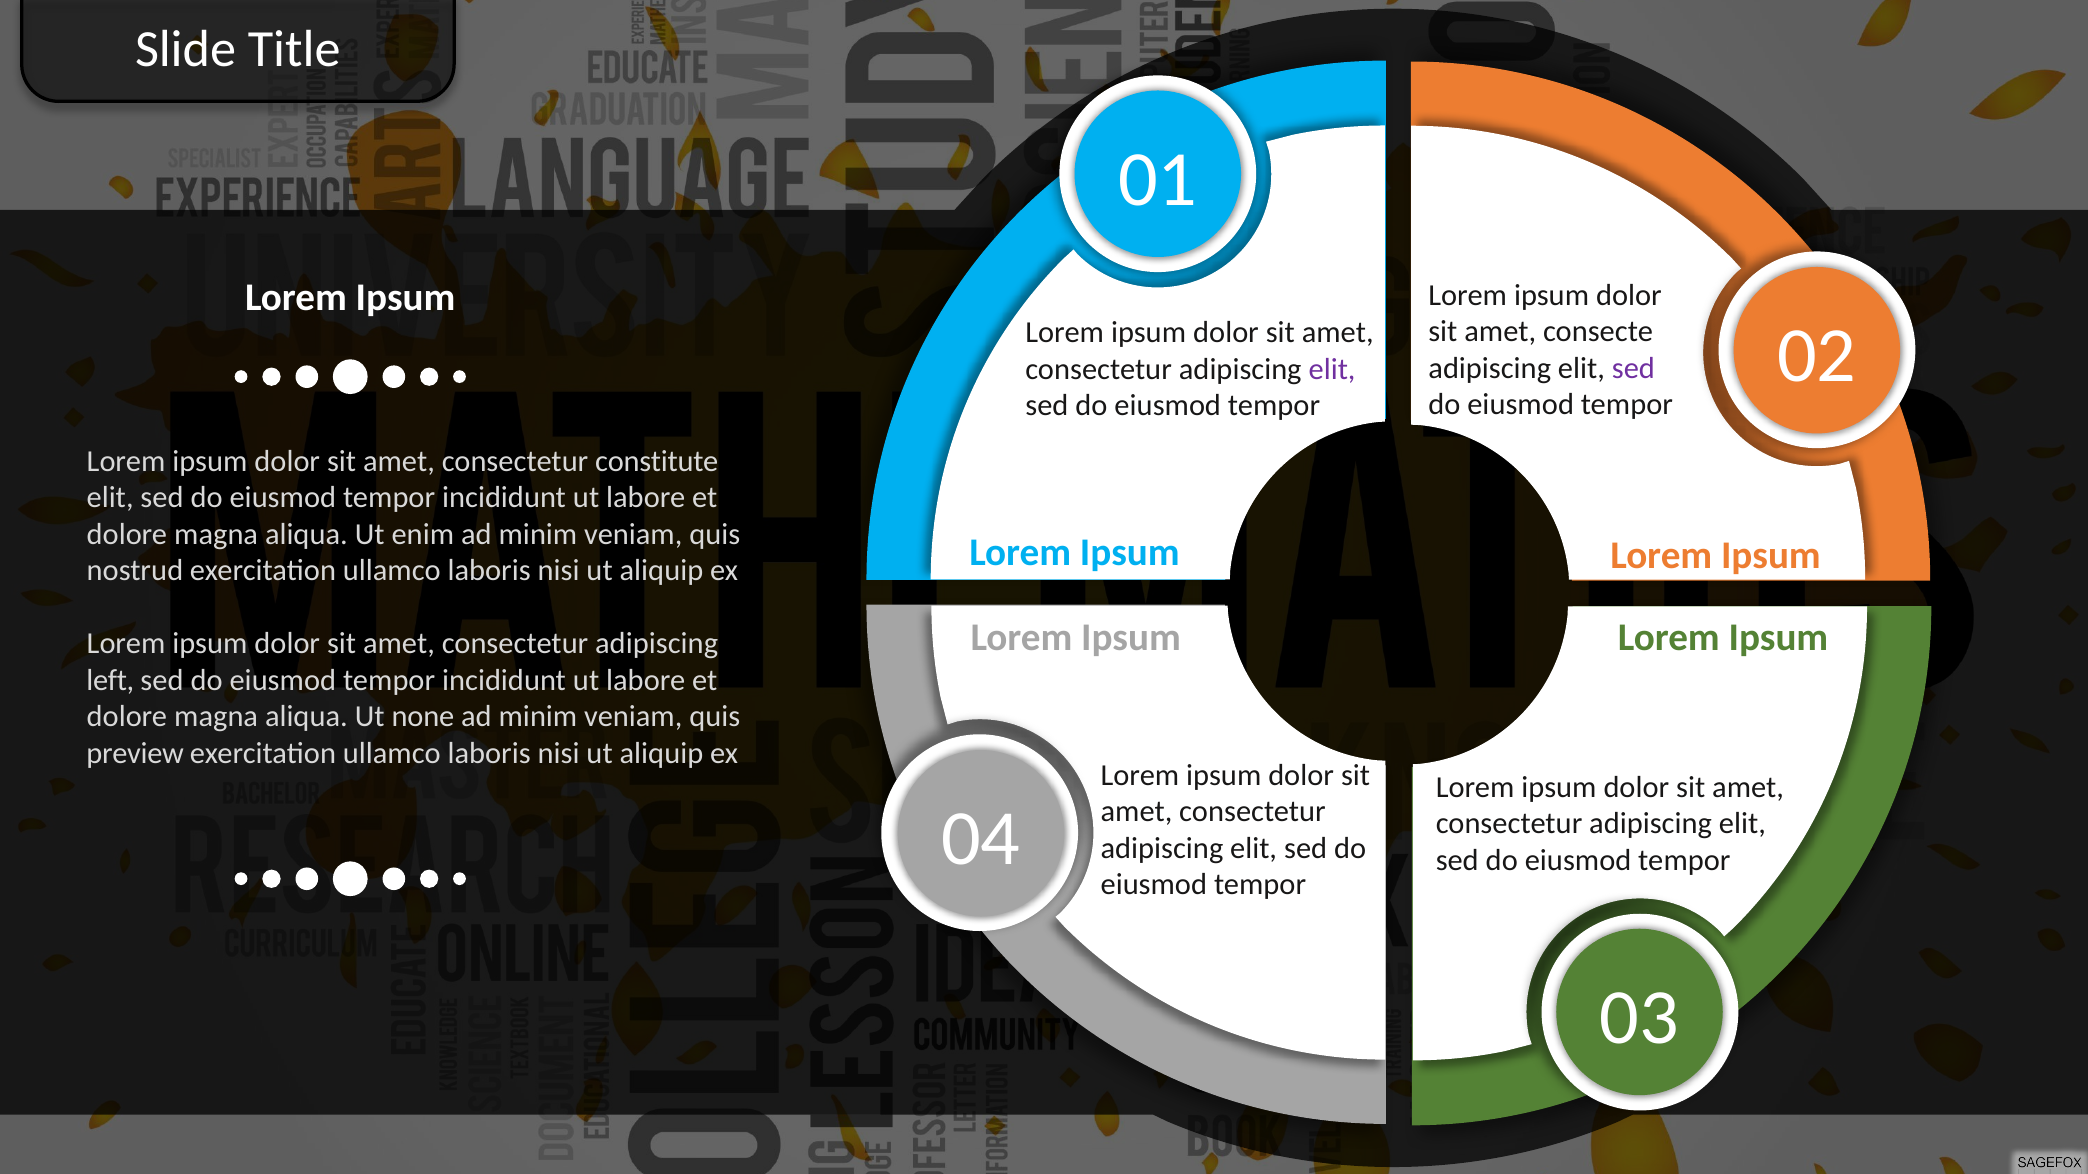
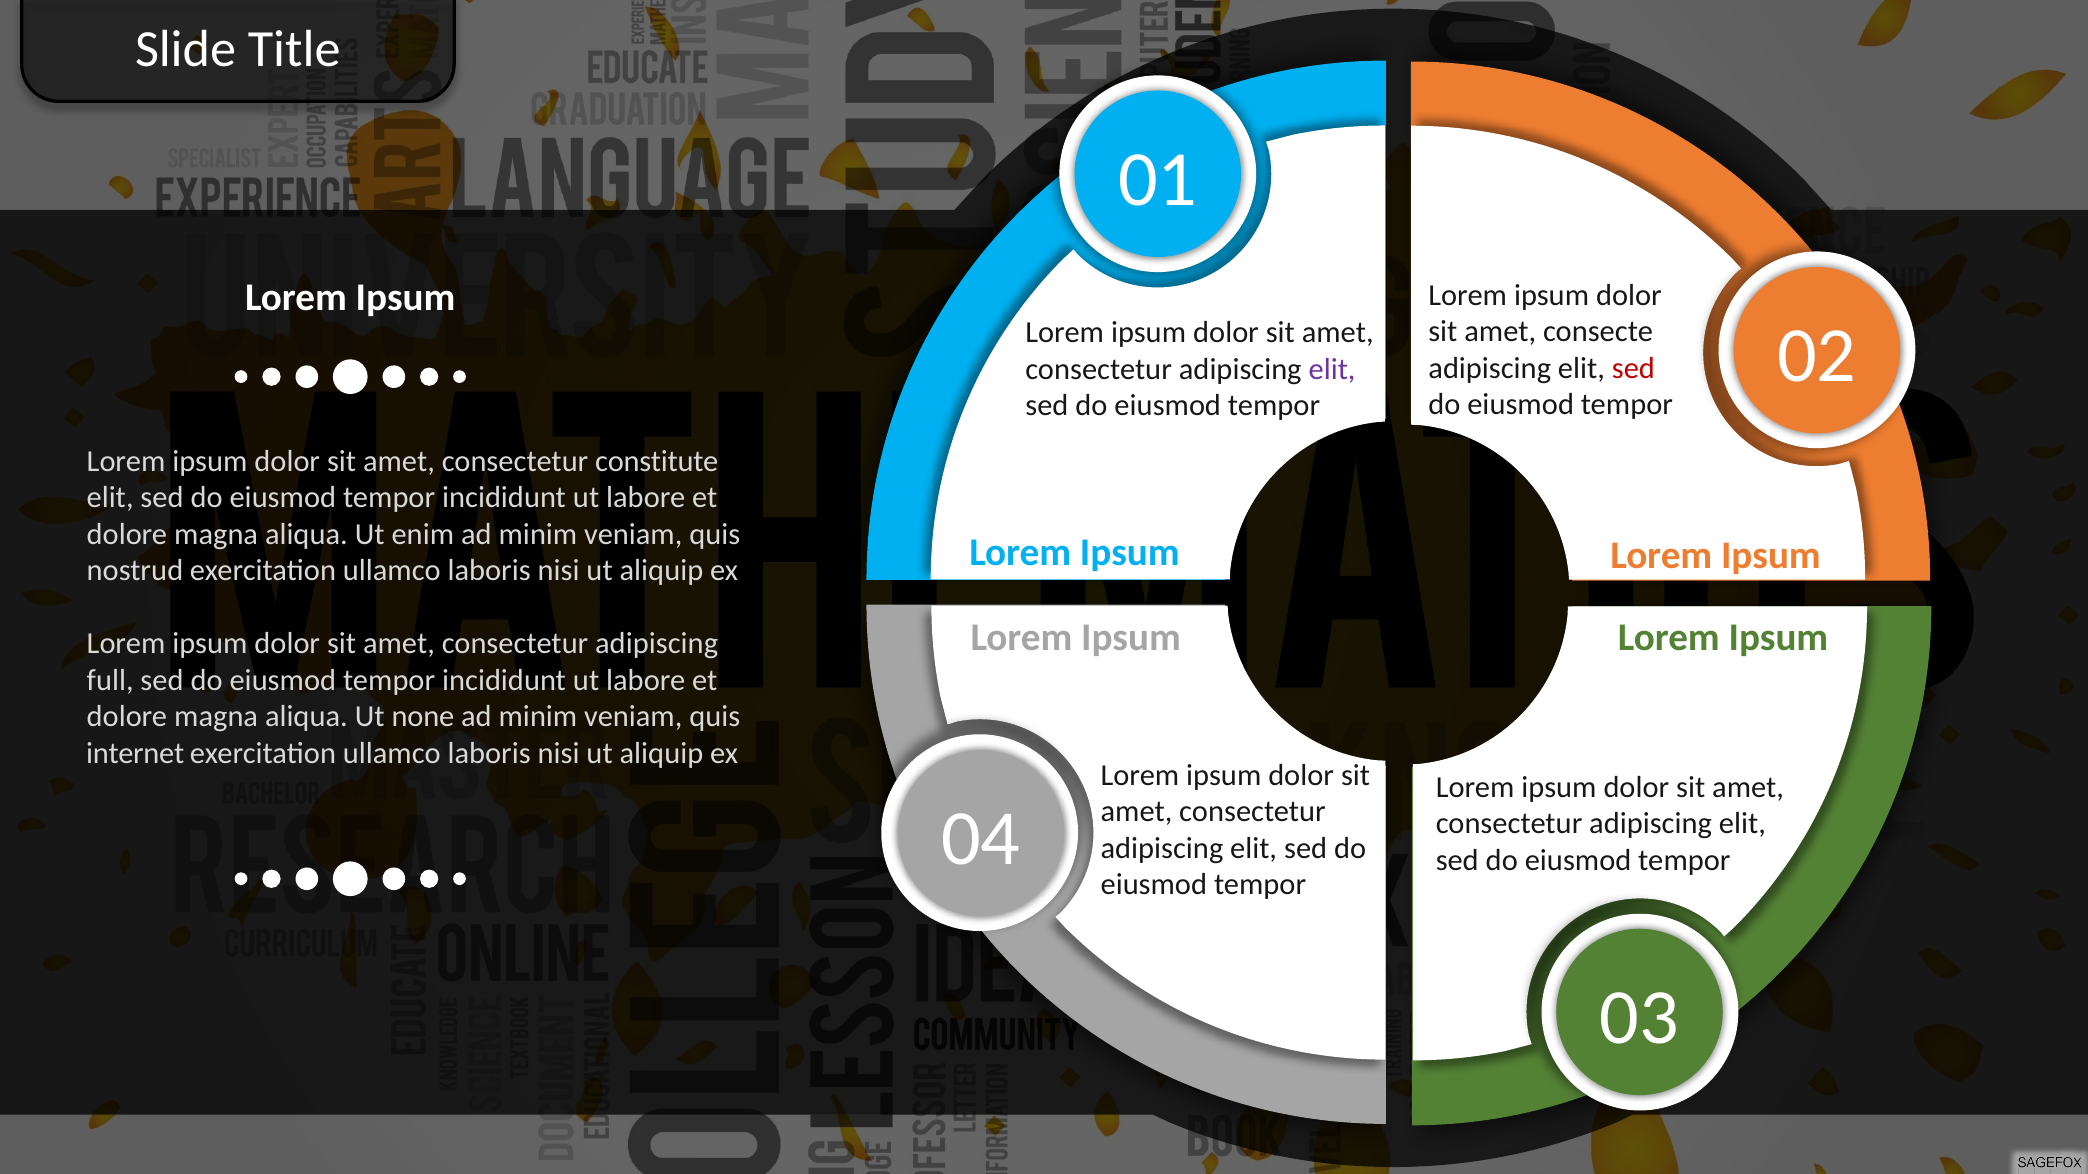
sed at (1633, 368) colour: purple -> red
left: left -> full
preview: preview -> internet
